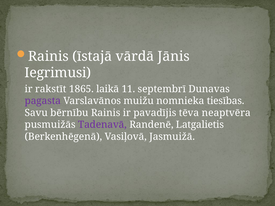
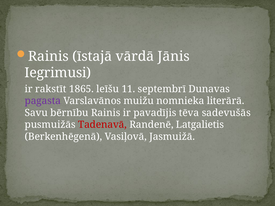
laikā: laikā -> leīšu
tiesības: tiesības -> literārā
neaptvēra: neaptvēra -> sadevušās
Tadenavā colour: purple -> red
